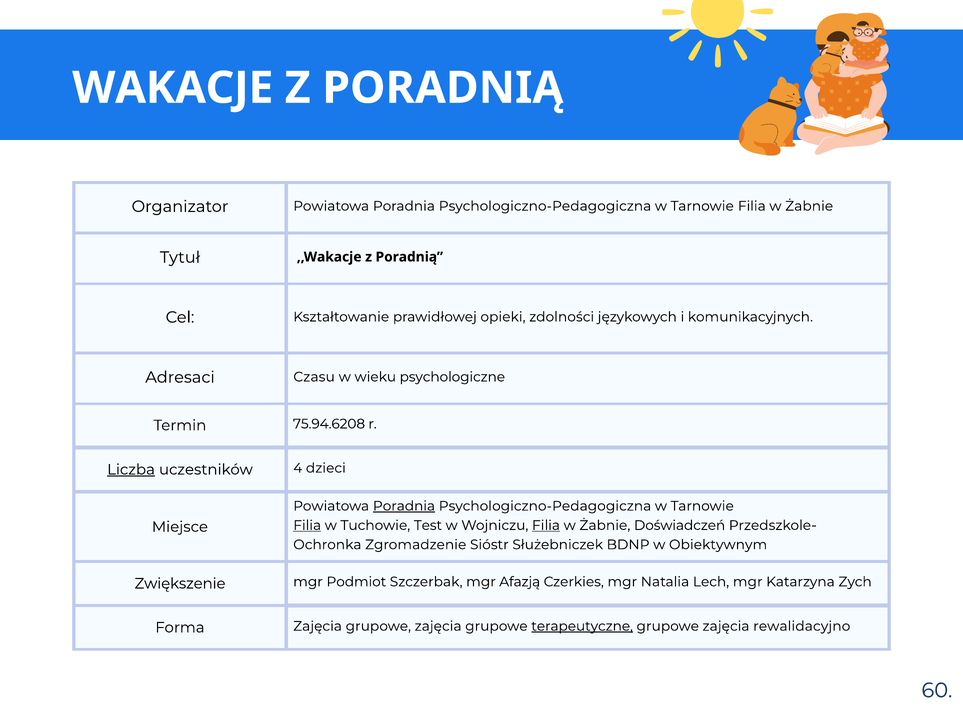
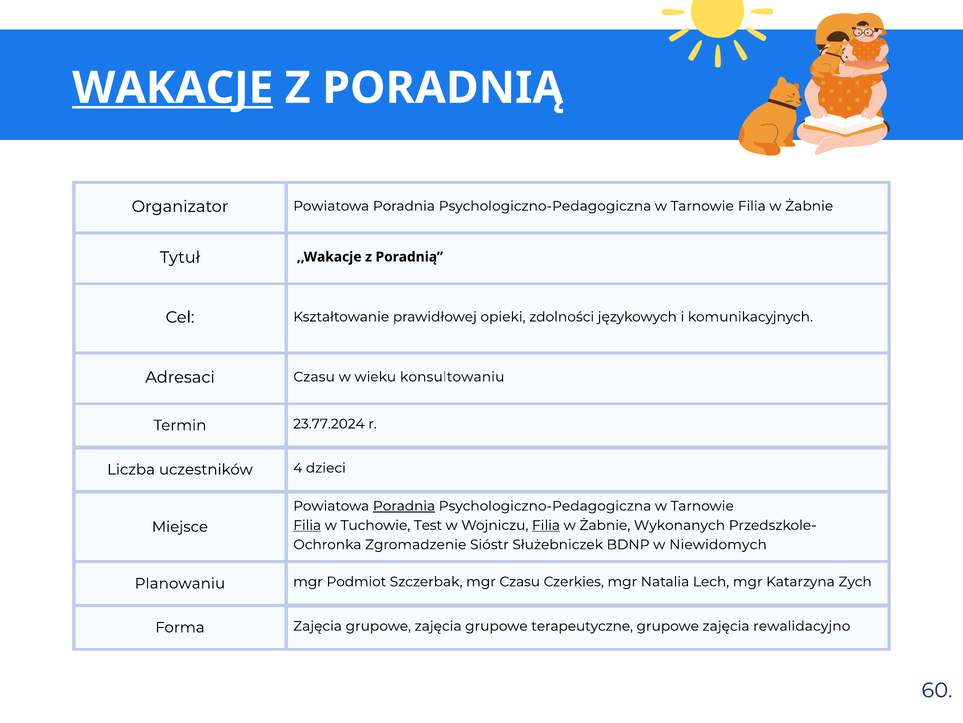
WAKACJE underline: none -> present
psychologiczne: psychologiczne -> konsultowaniu
75.94.6208: 75.94.6208 -> 23.77.2024
Liczba underline: present -> none
Doświadczeń: Doświadczeń -> Wykonanych
Obiektywnym: Obiektywnym -> Niewidomych
mgr Afazją: Afazją -> Czasu
Zwiększenie: Zwiększenie -> Planowaniu
terapeutyczne underline: present -> none
